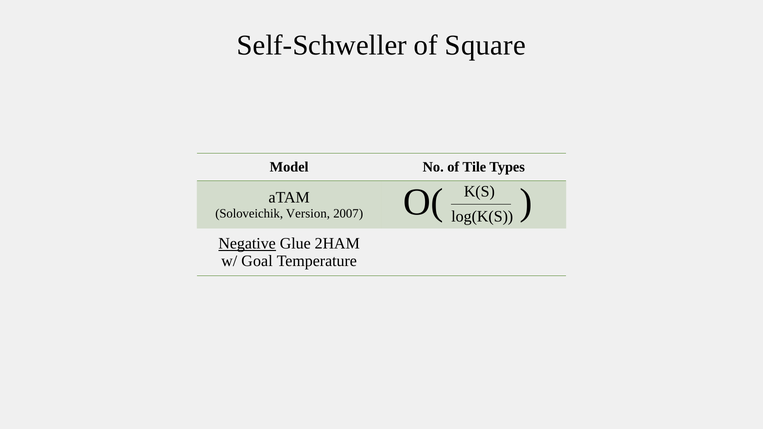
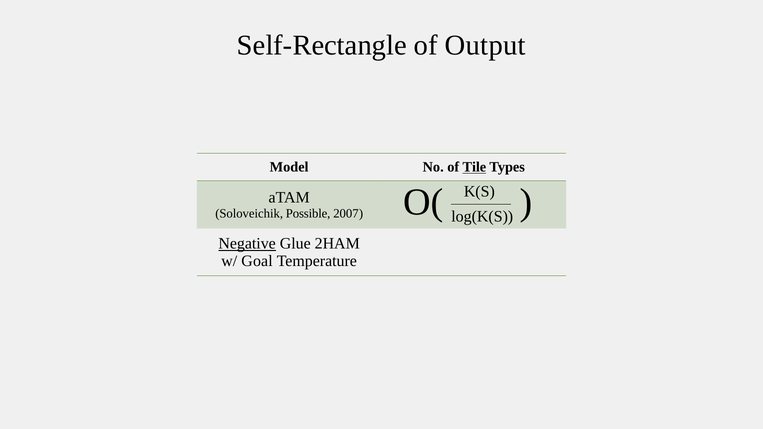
Self-Schweller: Self-Schweller -> Self-Rectangle
Square: Square -> Output
Tile underline: none -> present
Version: Version -> Possible
